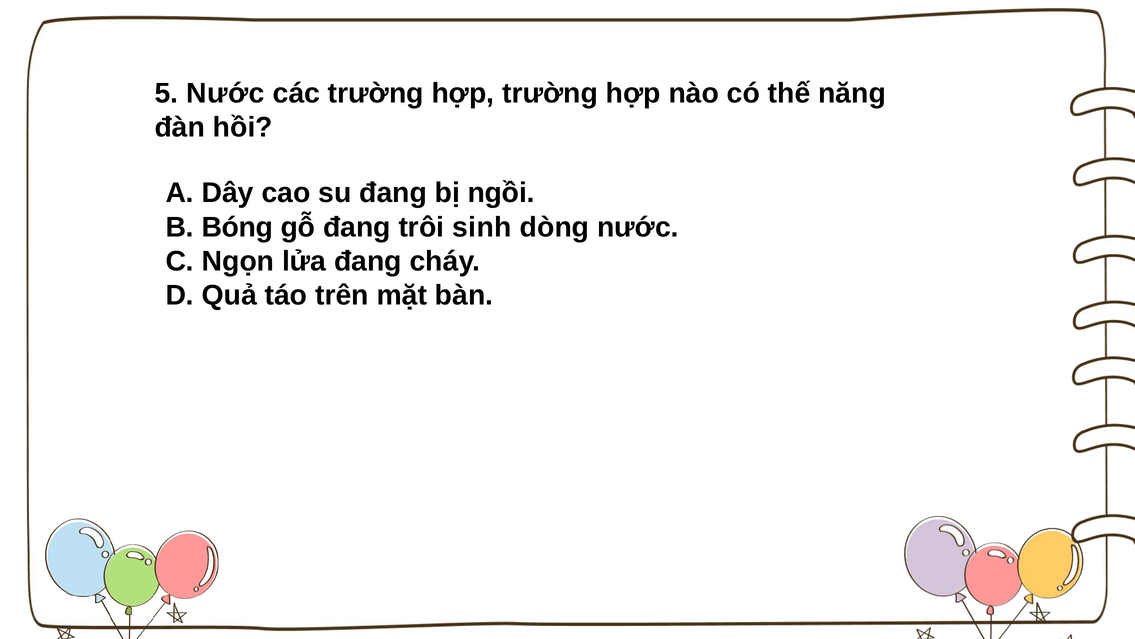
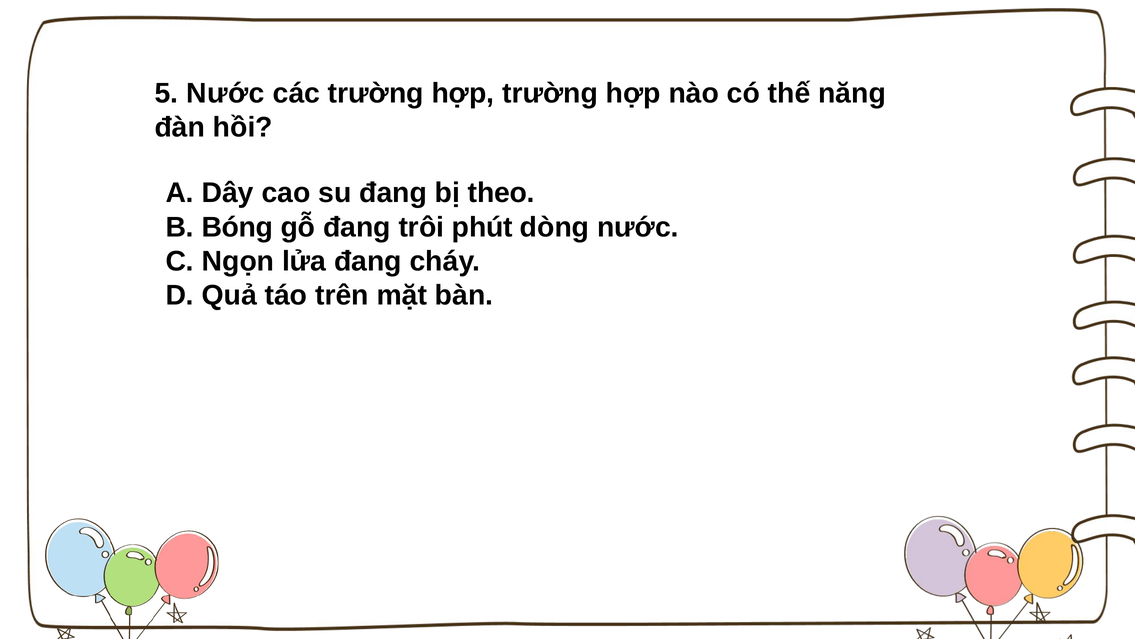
ngồi: ngồi -> theo
sinh: sinh -> phút
